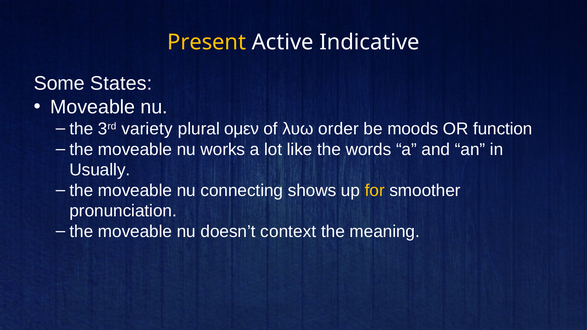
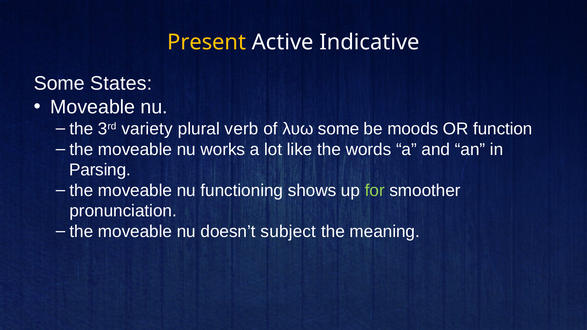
ομεν: ομεν -> verb
λυω order: order -> some
Usually: Usually -> Parsing
connecting: connecting -> functioning
for colour: yellow -> light green
context: context -> subject
